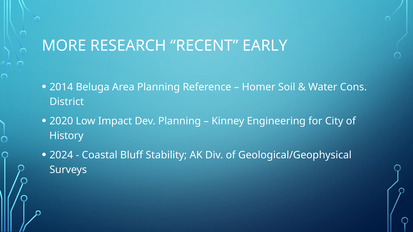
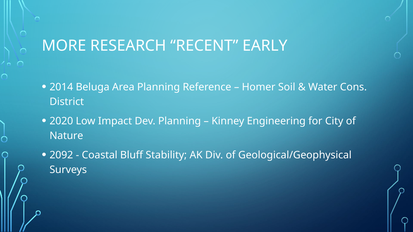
History: History -> Nature
2024: 2024 -> 2092
